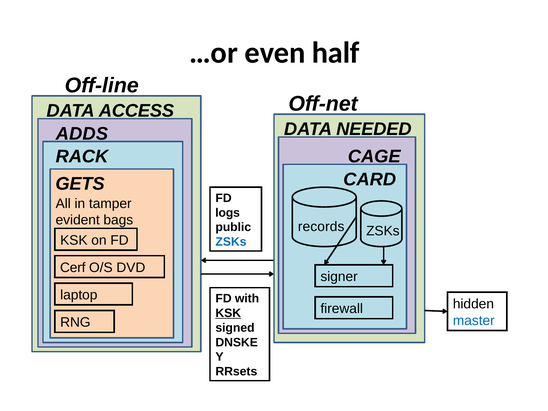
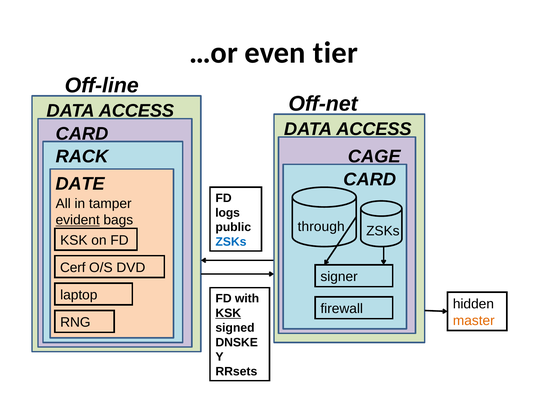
half: half -> tier
NEEDED at (374, 129): NEEDED -> ACCESS
ADDS at (82, 134): ADDS -> CARD
GETS: GETS -> DATE
evident underline: none -> present
records: records -> through
master colour: blue -> orange
